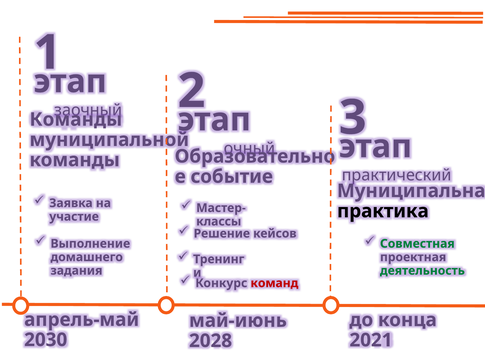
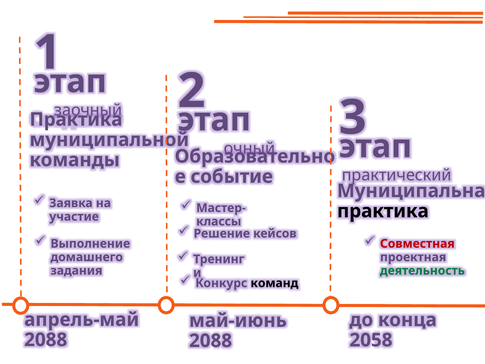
Команды at (76, 119): Команды -> Практика
Совместная colour: green -> red
команд colour: red -> black
2030 at (46, 340): 2030 -> 2088
2021: 2021 -> 2058
2028 at (211, 341): 2028 -> 2088
